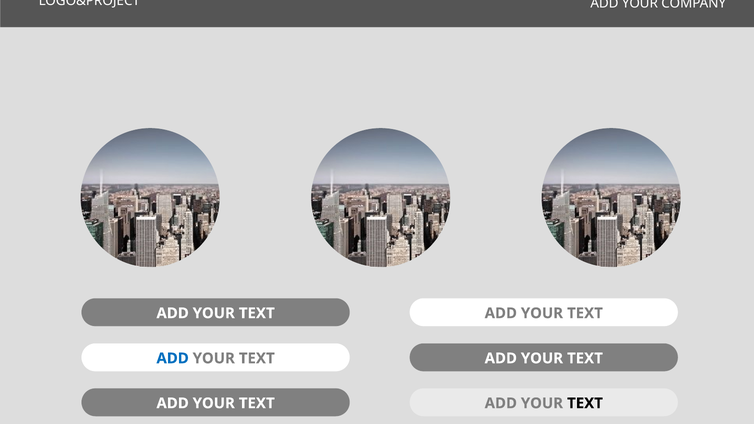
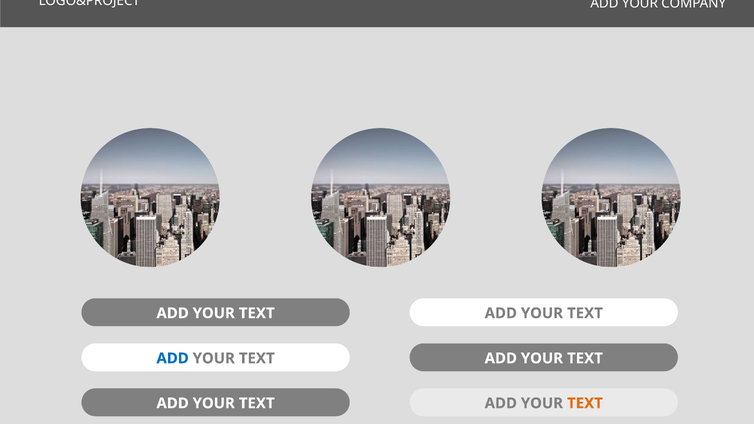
TEXT at (585, 403) colour: black -> orange
